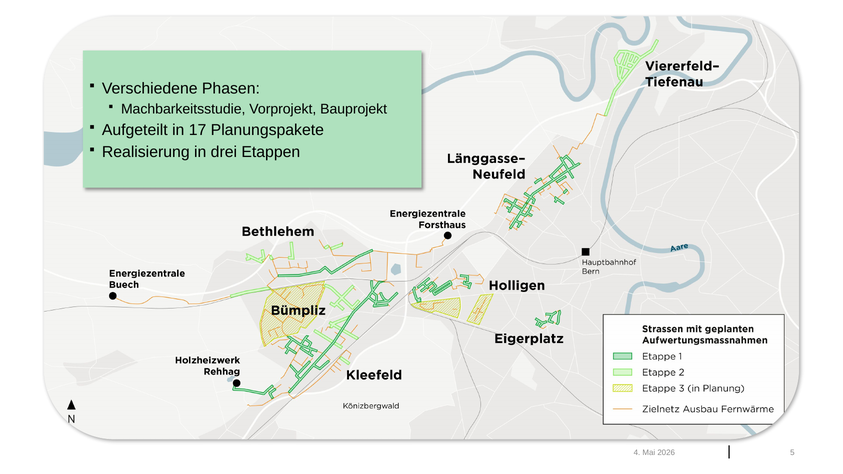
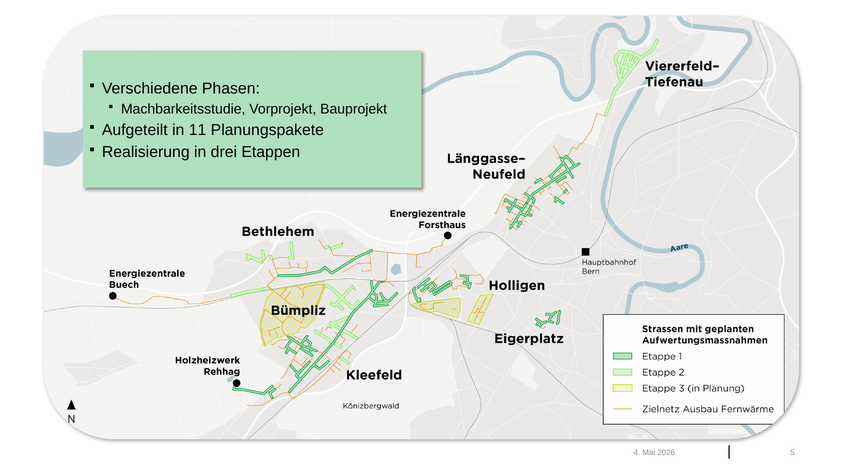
17: 17 -> 11
